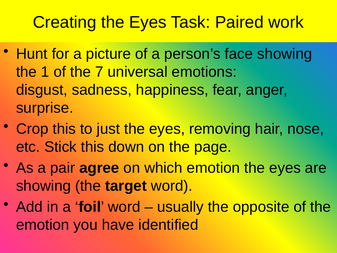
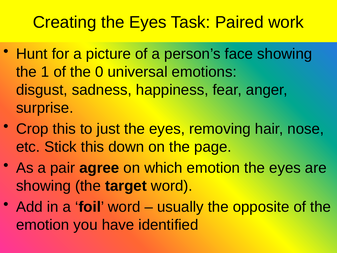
7: 7 -> 0
